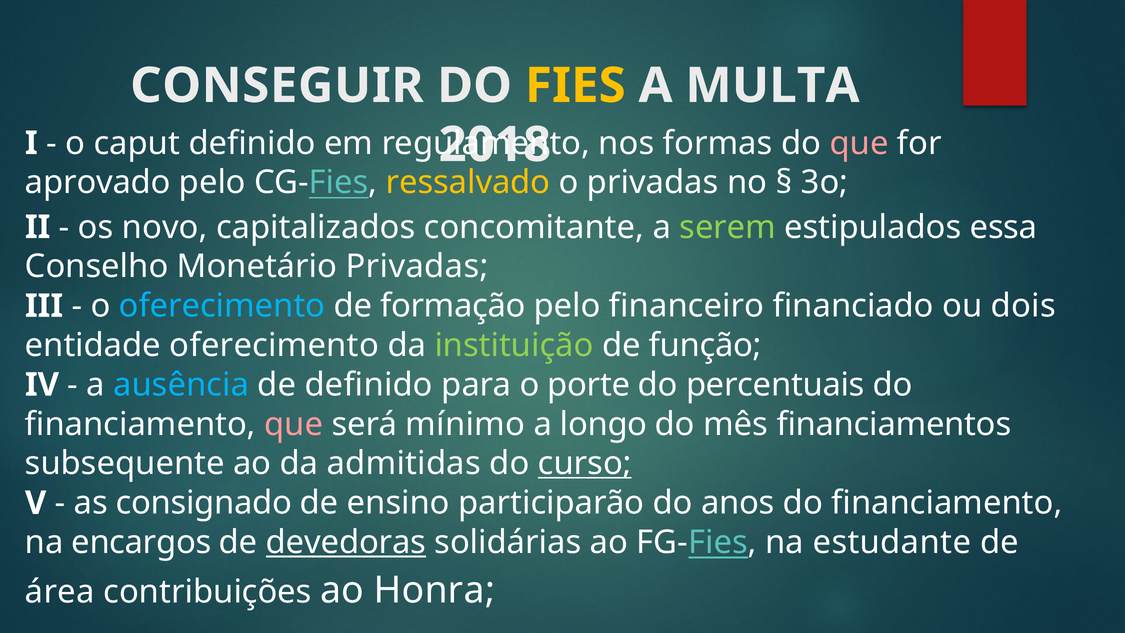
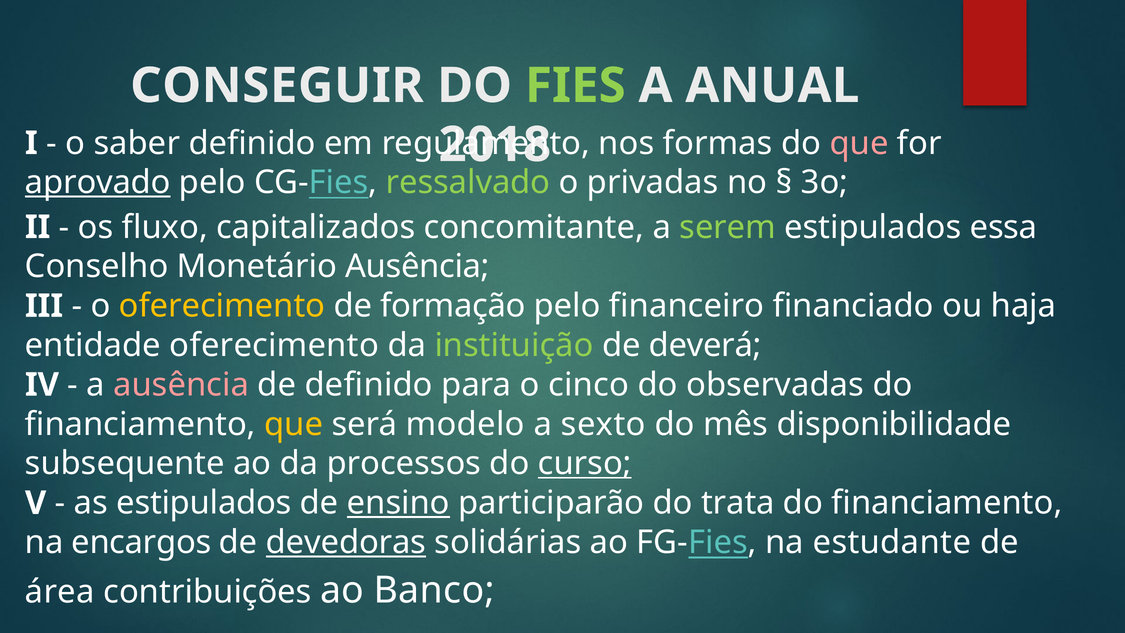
FIES colour: yellow -> light green
MULTA: MULTA -> ANUAL
caput: caput -> saber
aprovado underline: none -> present
ressalvado colour: yellow -> light green
novo: novo -> fluxo
Monetário Privadas: Privadas -> Ausência
oferecimento at (222, 306) colour: light blue -> yellow
dois: dois -> haja
função: função -> deverá
ausência at (181, 385) colour: light blue -> pink
porte: porte -> cinco
percentuais: percentuais -> observadas
que at (294, 424) colour: pink -> yellow
mínimo: mínimo -> modelo
longo: longo -> sexto
financiamentos: financiamentos -> disponibilidade
admitidas: admitidas -> processos
as consignado: consignado -> estipulados
ensino underline: none -> present
anos: anos -> trata
Honra: Honra -> Banco
